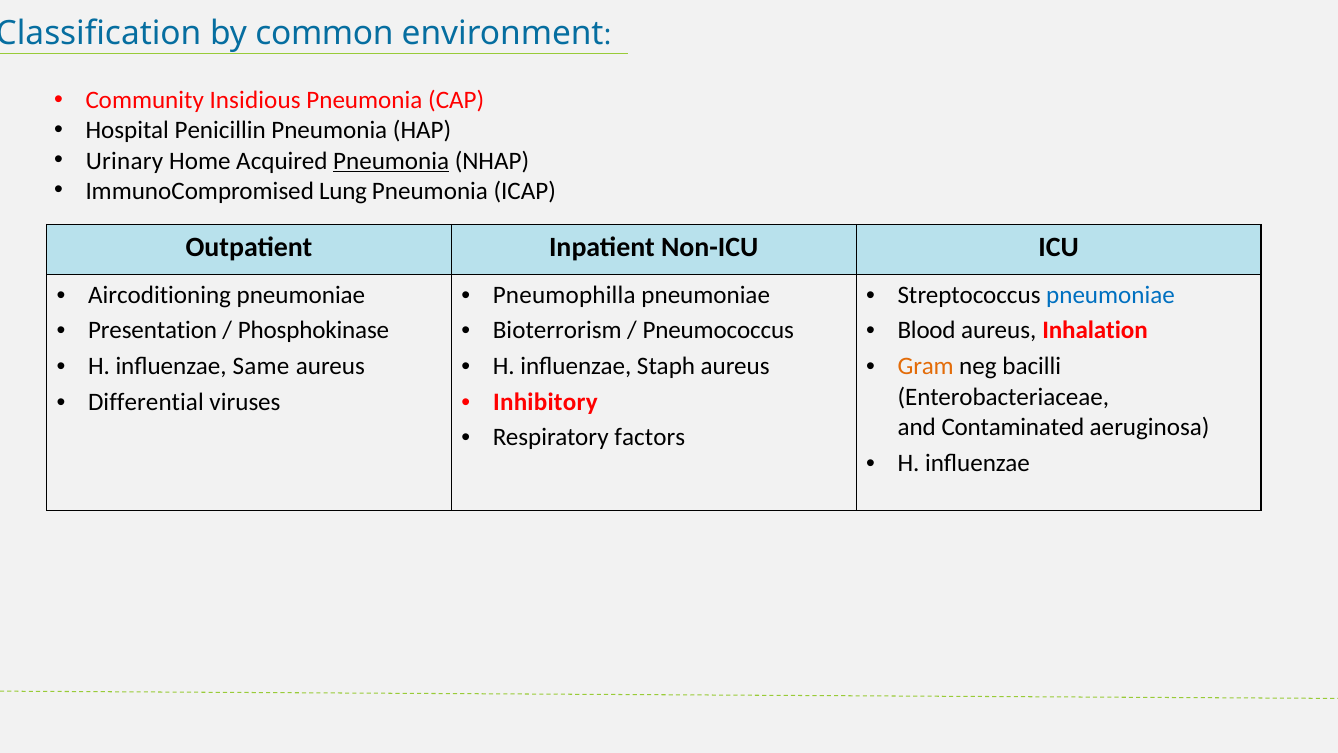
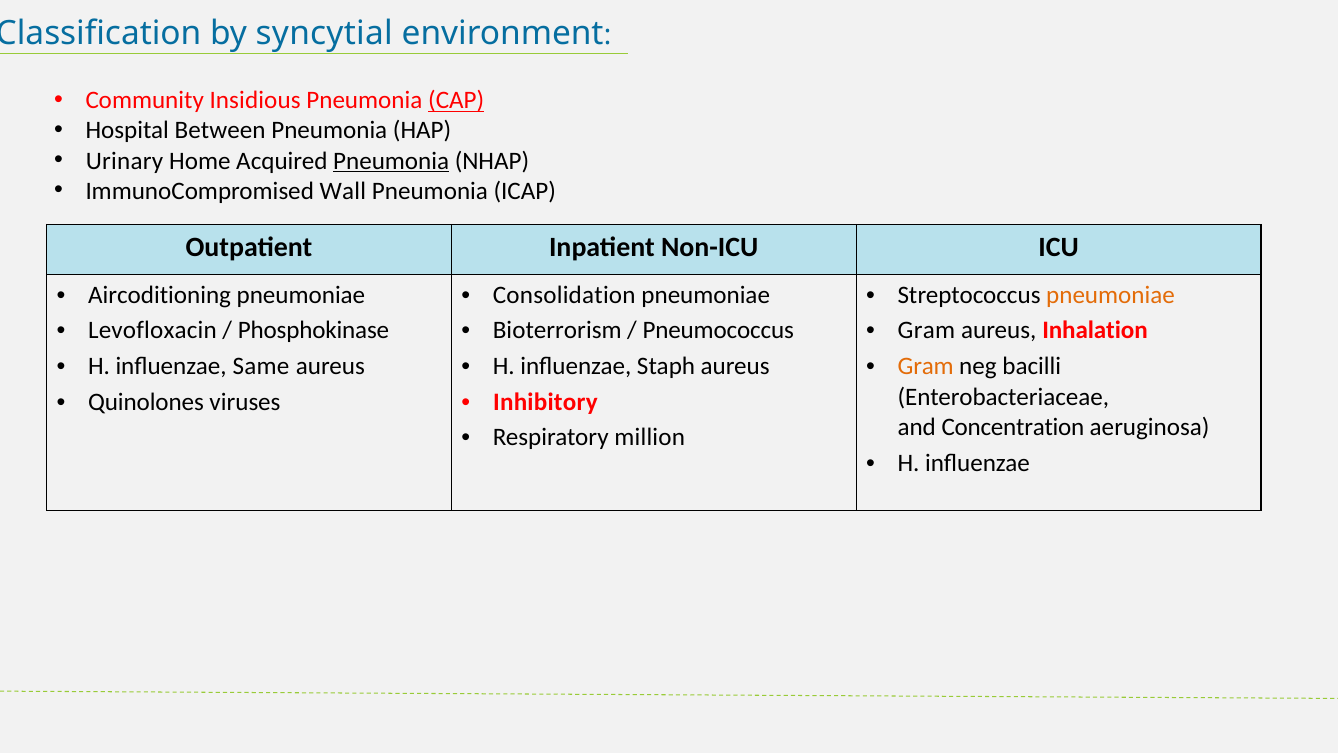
common: common -> syncytial
CAP underline: none -> present
Penicillin: Penicillin -> Between
Lung: Lung -> Wall
Pneumophilla: Pneumophilla -> Consolidation
pneumoniae at (1110, 295) colour: blue -> orange
Presentation: Presentation -> Levofloxacin
Blood at (927, 330): Blood -> Gram
Differential: Differential -> Quinolones
Contaminated: Contaminated -> Concentration
factors: factors -> million
